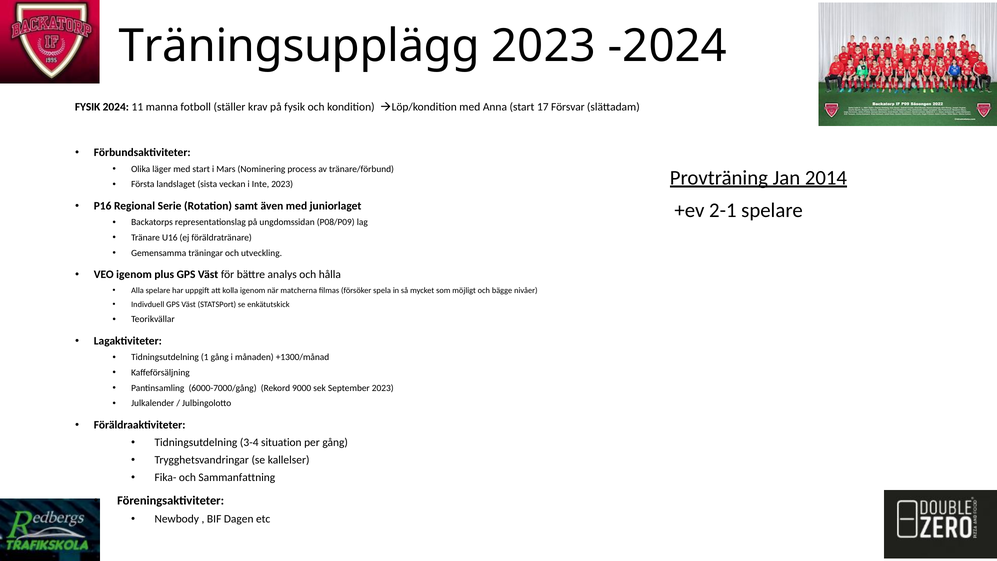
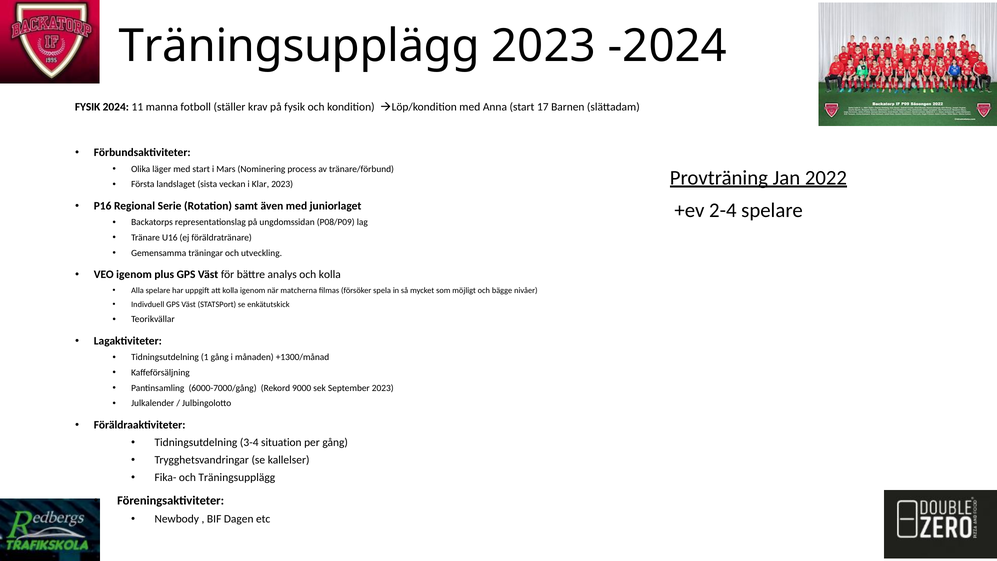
Försvar: Försvar -> Barnen
2014: 2014 -> 2022
Inte: Inte -> Klar
2-1: 2-1 -> 2-4
och hålla: hålla -> kolla
och Sammanfattning: Sammanfattning -> Träningsupplägg
